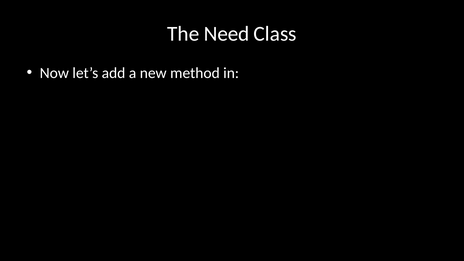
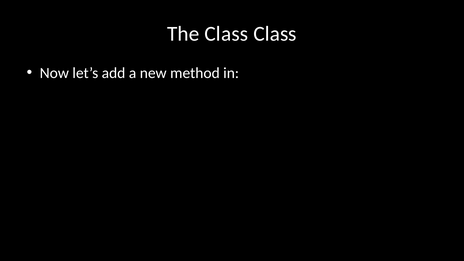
The Need: Need -> Class
